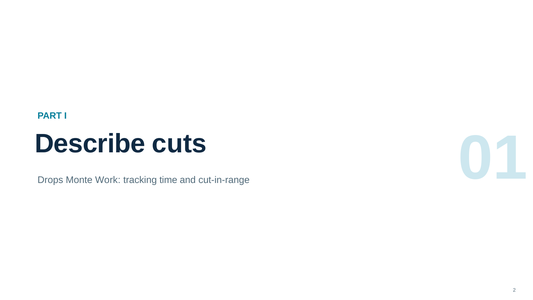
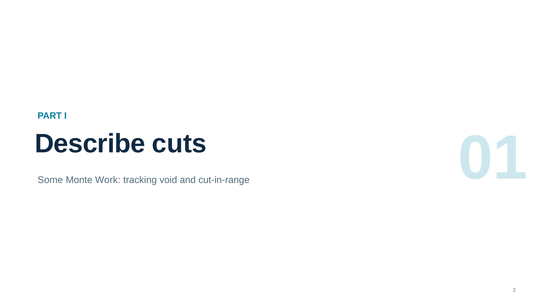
Drops: Drops -> Some
time: time -> void
